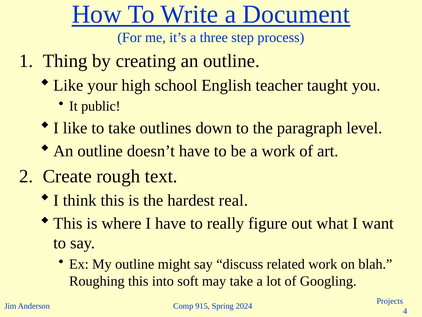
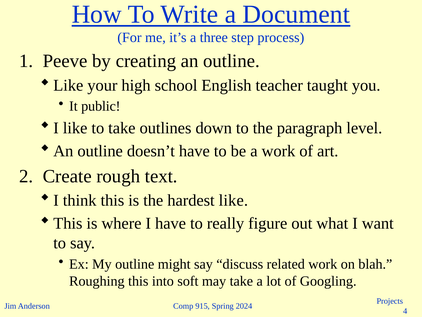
Thing: Thing -> Peeve
hardest real: real -> like
